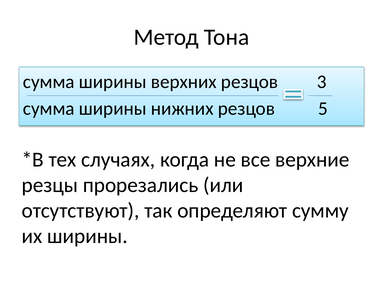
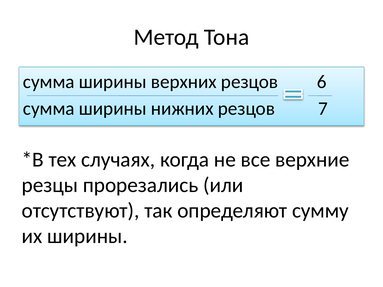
3: 3 -> 6
5: 5 -> 7
